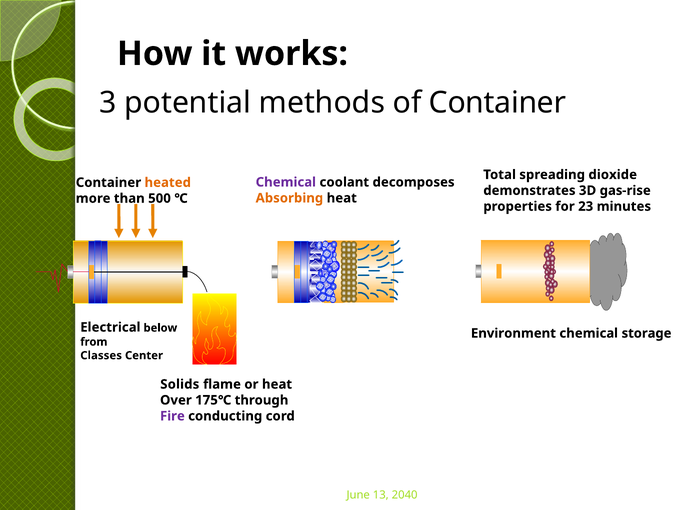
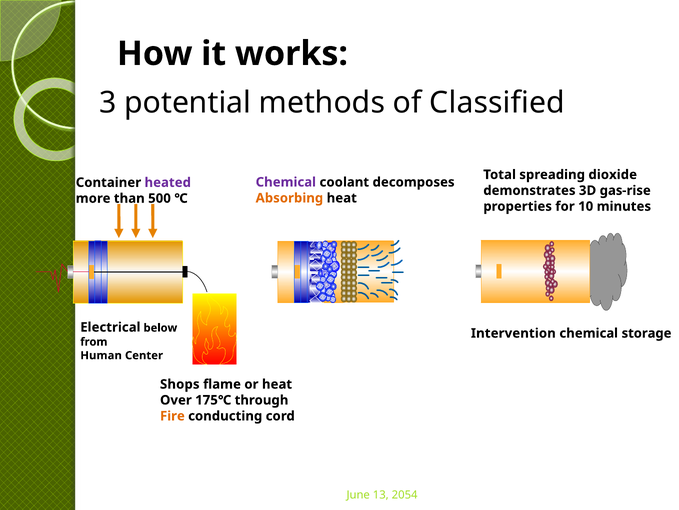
of Container: Container -> Classified
heated colour: orange -> purple
23: 23 -> 10
Environment: Environment -> Intervention
Classes: Classes -> Human
Solids: Solids -> Shops
Fire colour: purple -> orange
2040: 2040 -> 2054
